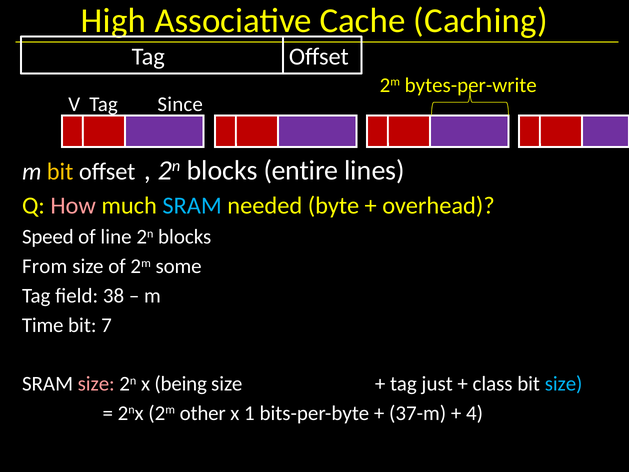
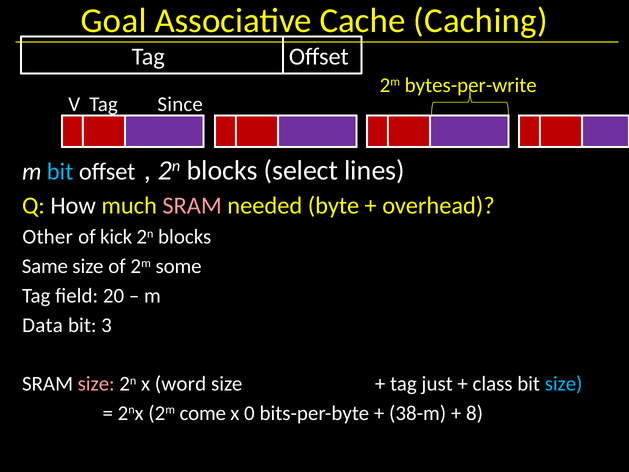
High: High -> Goal
entire: entire -> select
bit at (60, 171) colour: yellow -> light blue
How colour: pink -> white
SRAM at (192, 206) colour: light blue -> pink
Speed: Speed -> Other
line: line -> kick
From: From -> Same
38: 38 -> 20
Time: Time -> Data
7: 7 -> 3
being: being -> word
other: other -> come
1: 1 -> 0
37-m: 37-m -> 38-m
4: 4 -> 8
